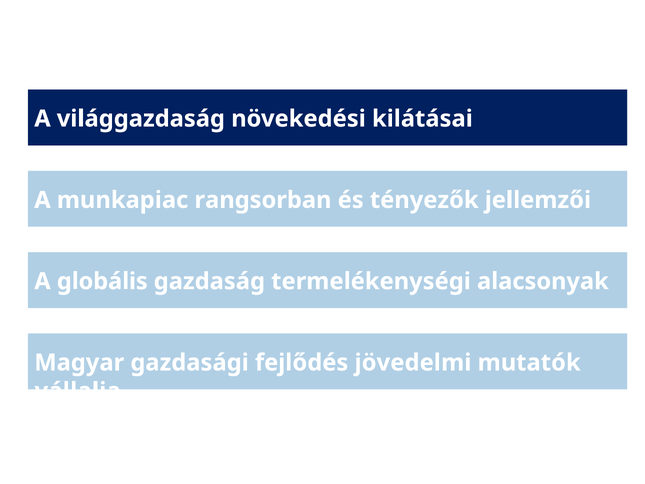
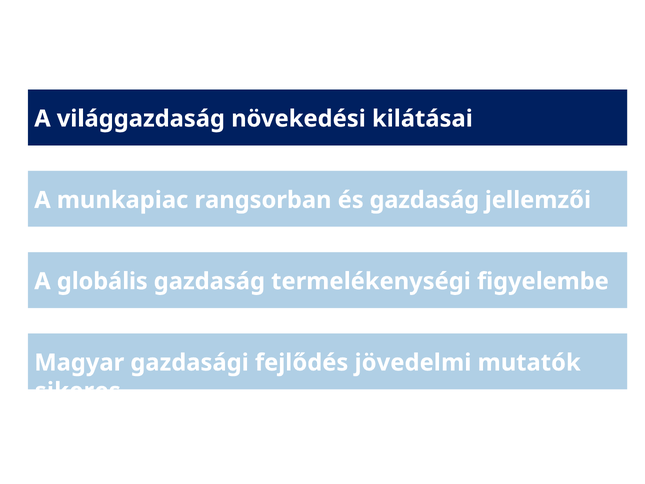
és tényezők: tényezők -> gazdaság
alacsonyak: alacsonyak -> figyelembe
vállalja: vállalja -> sikeres
